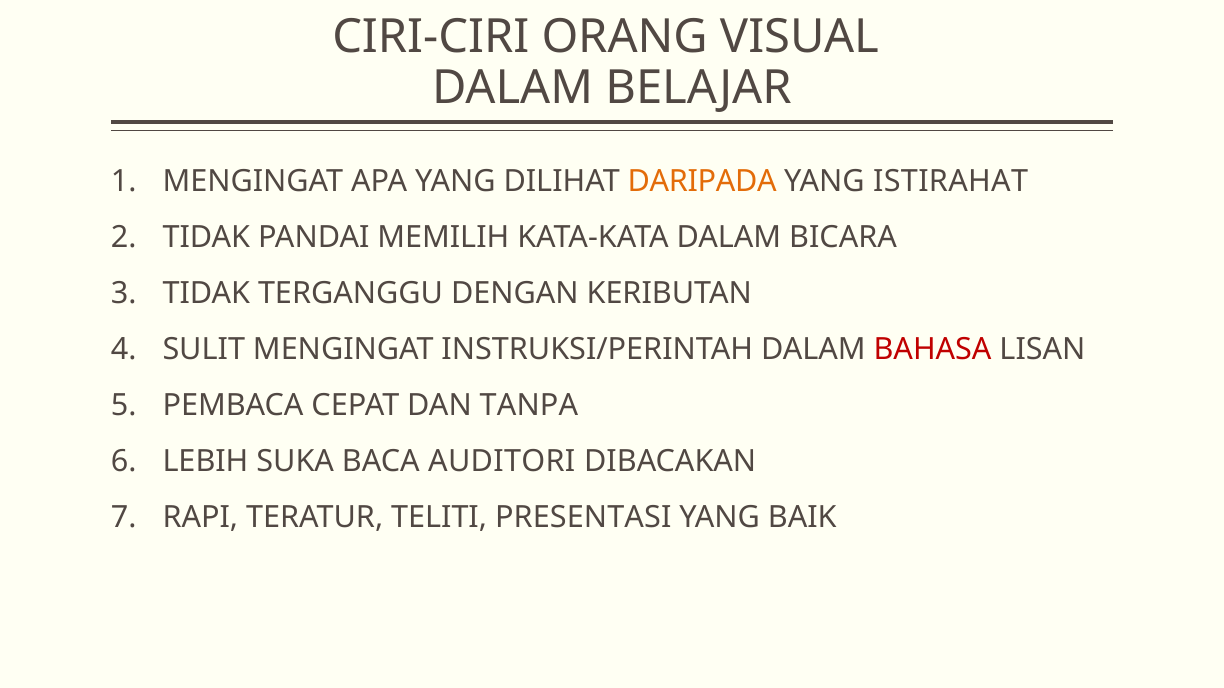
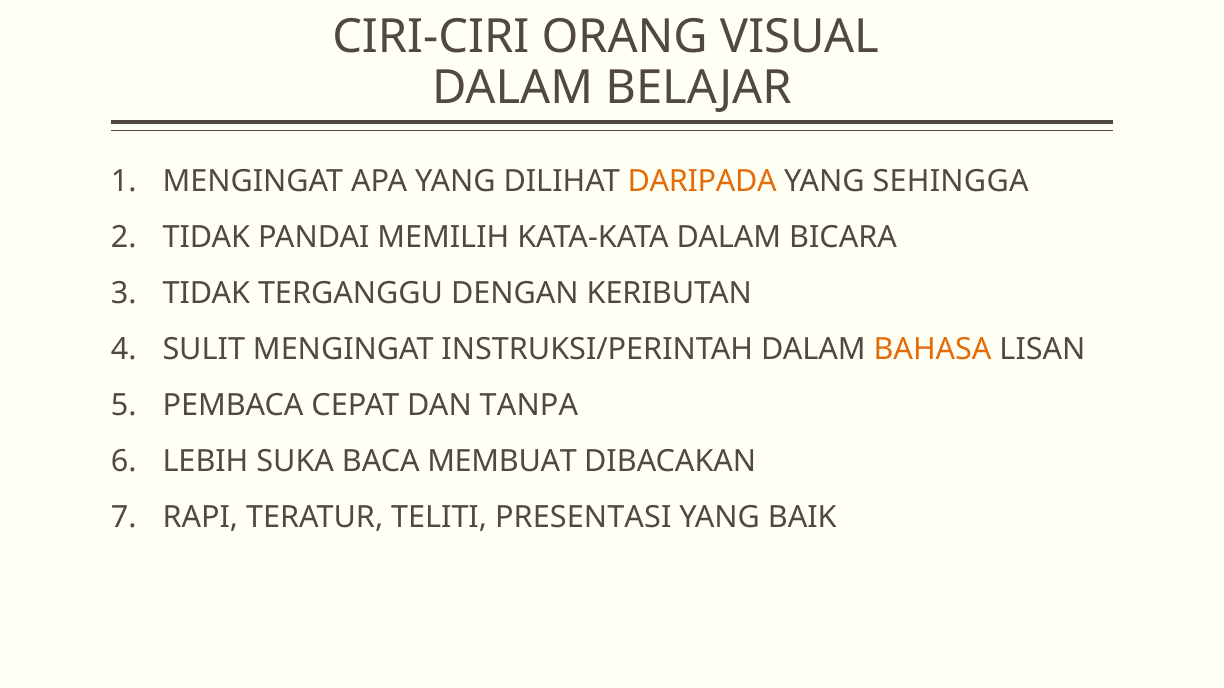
ISTIRAHAT: ISTIRAHAT -> SEHINGGA
BAHASA colour: red -> orange
AUDITORI: AUDITORI -> MEMBUAT
